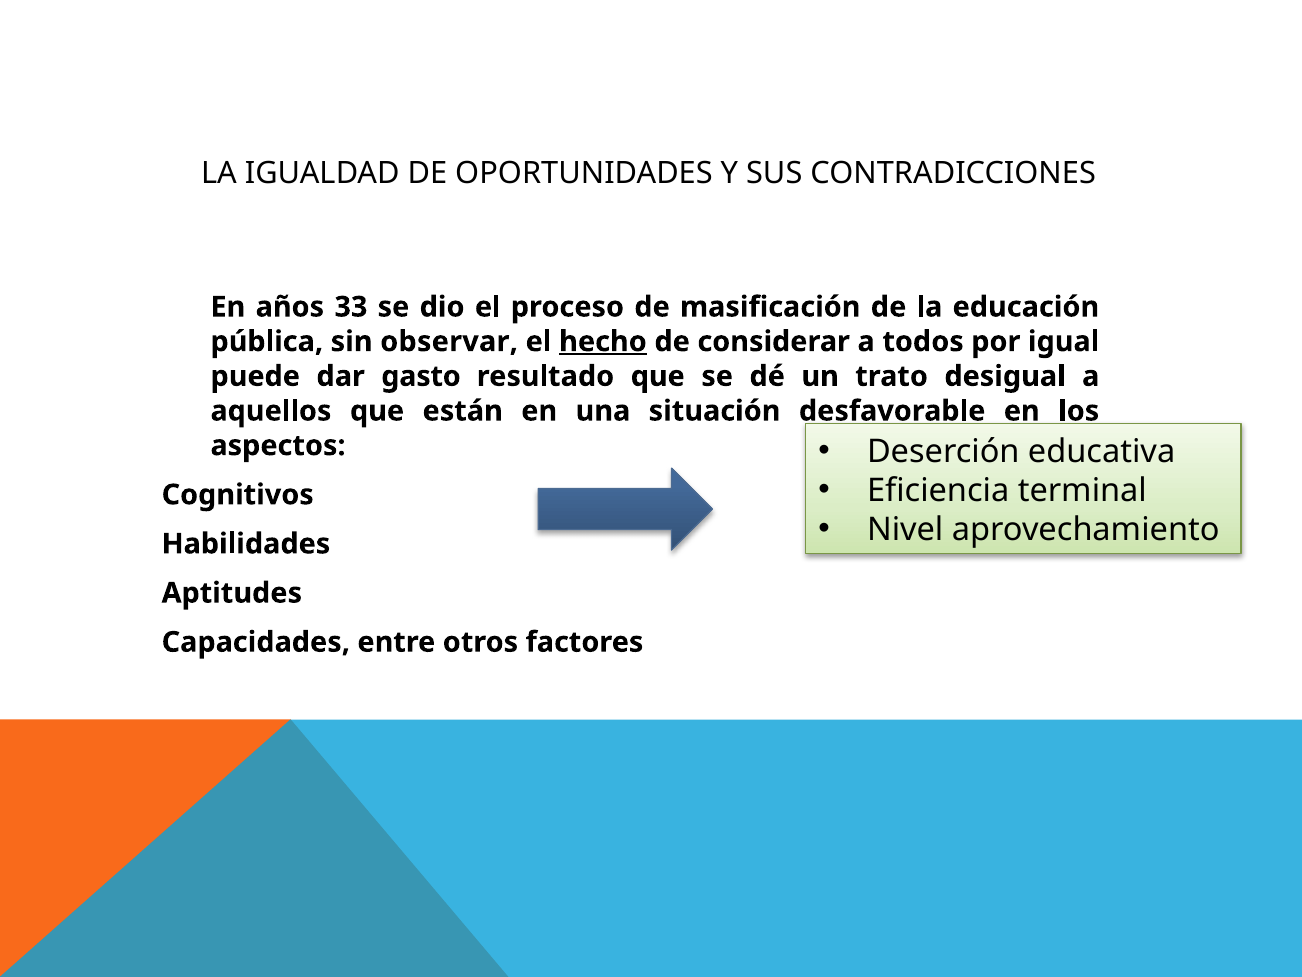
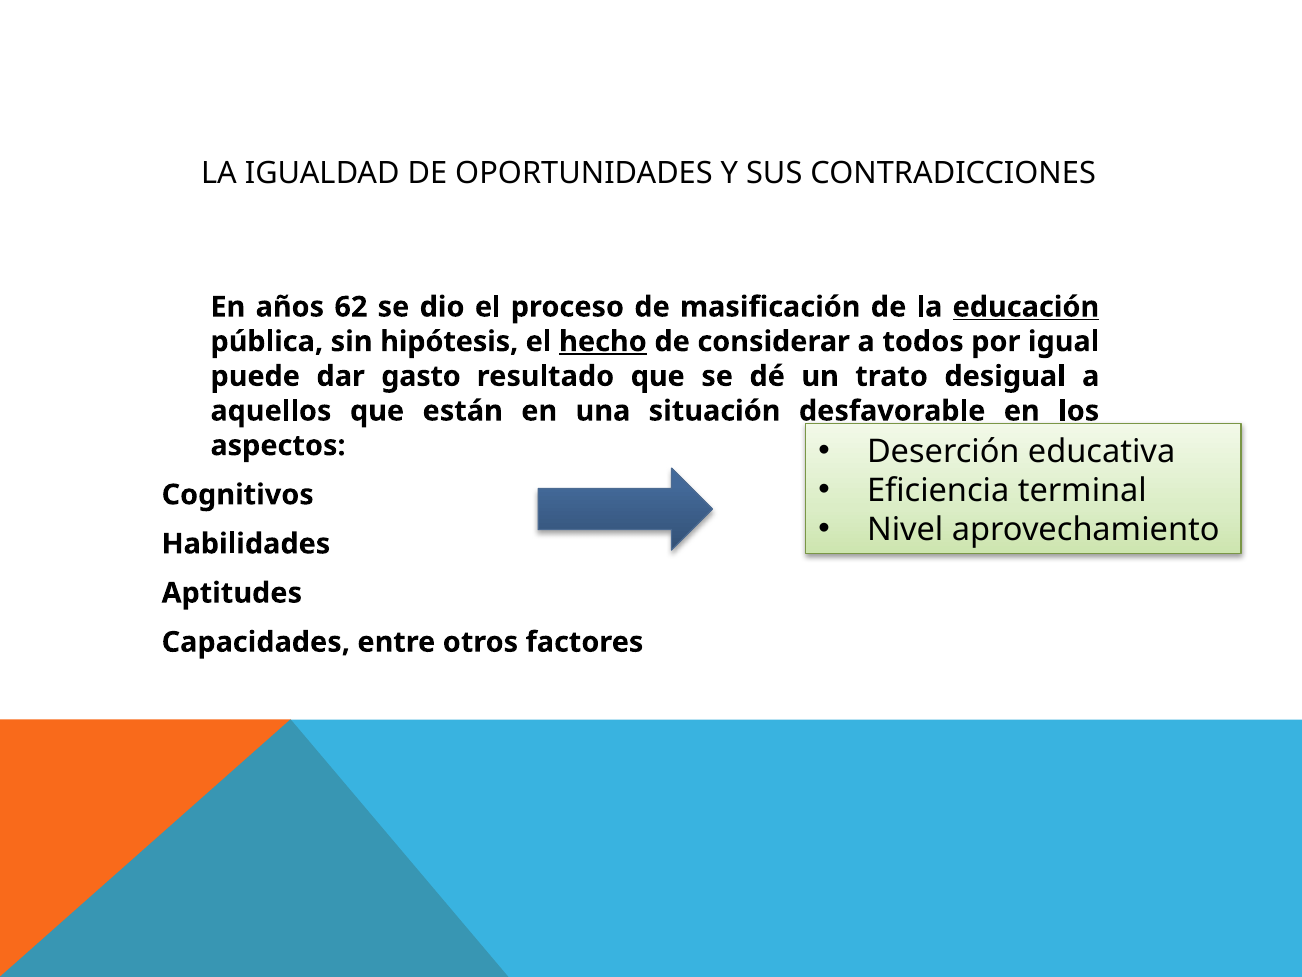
33: 33 -> 62
educación underline: none -> present
observar: observar -> hipótesis
